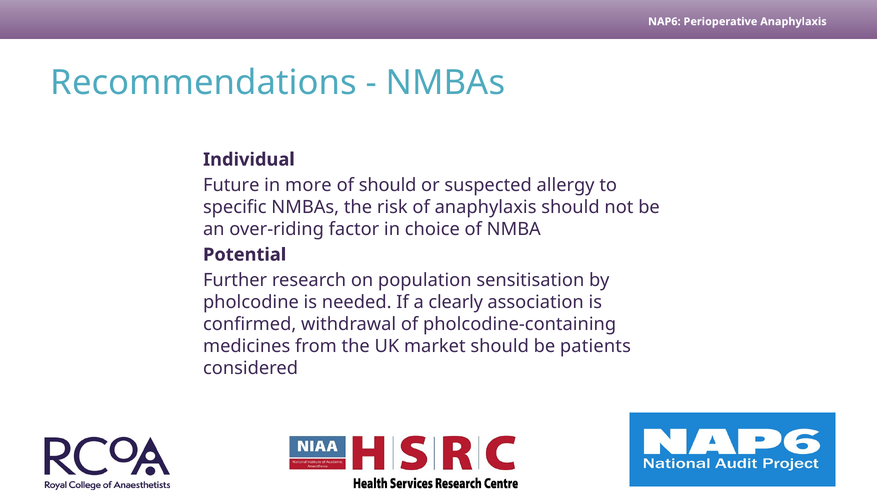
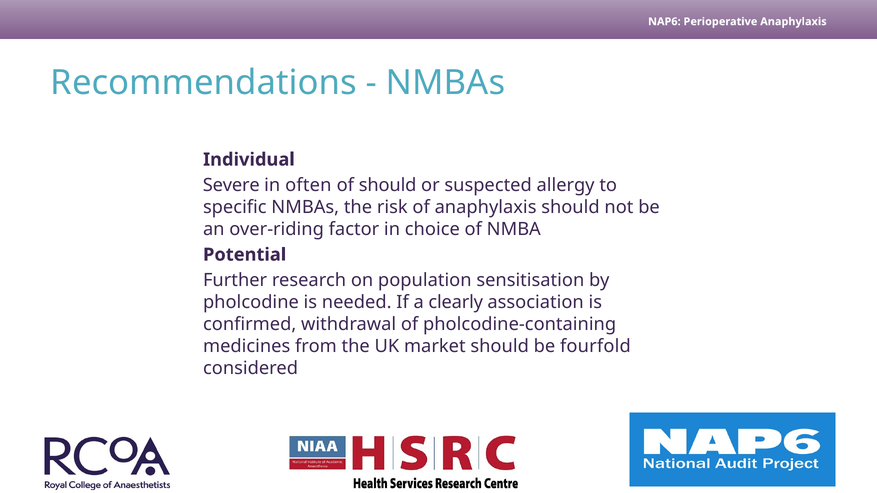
Future: Future -> Severe
more: more -> often
patients: patients -> fourfold
